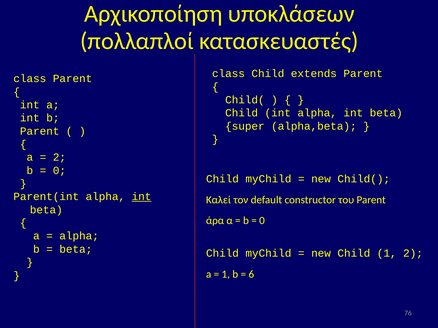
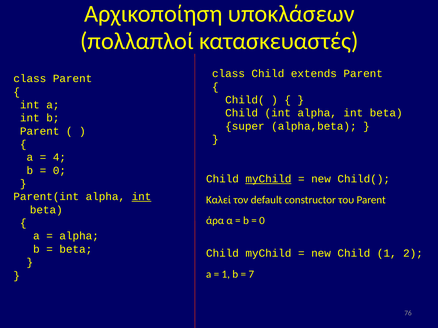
2 at (59, 158): 2 -> 4
myChild at (268, 179) underline: none -> present
6: 6 -> 7
